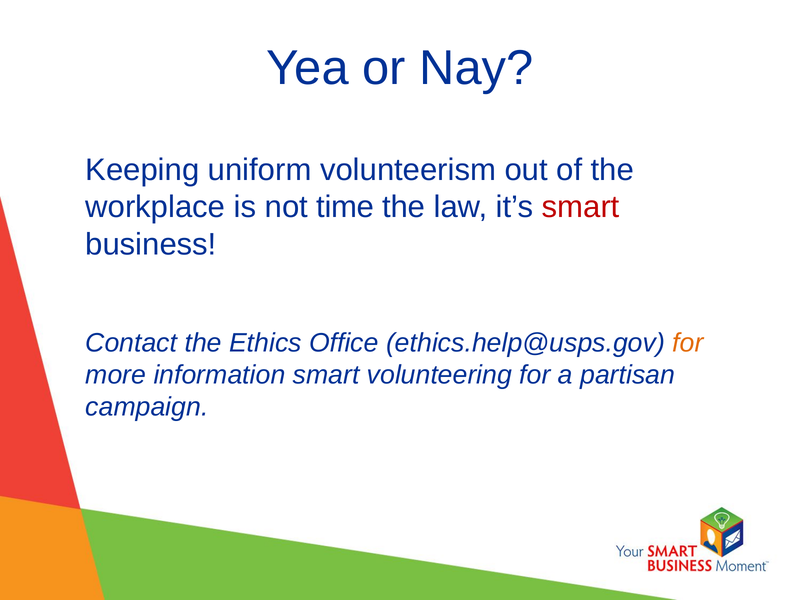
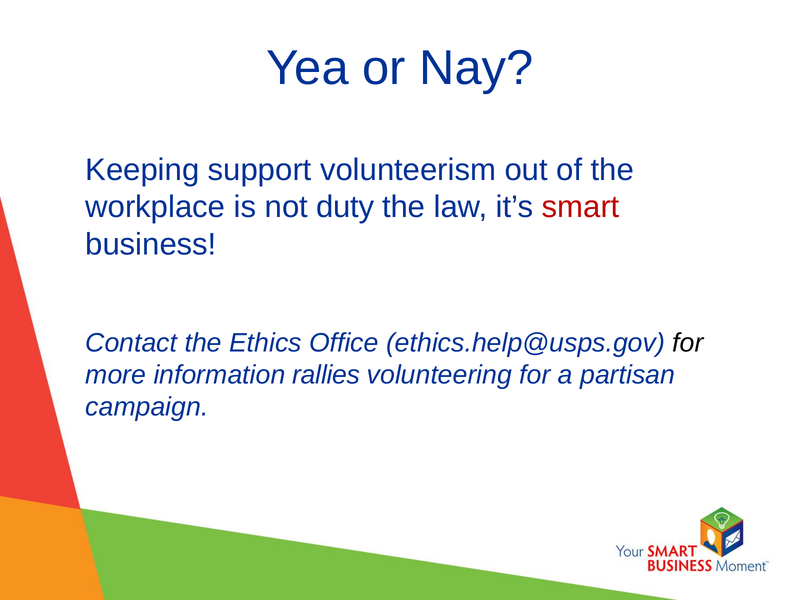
uniform: uniform -> support
time: time -> duty
for at (688, 343) colour: orange -> black
information smart: smart -> rallies
